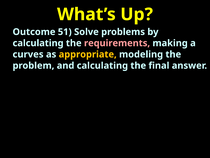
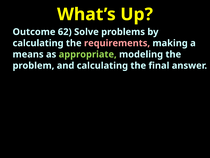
51: 51 -> 62
curves: curves -> means
appropriate colour: yellow -> light green
